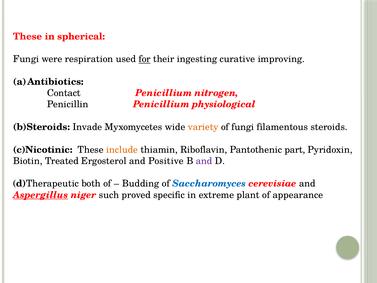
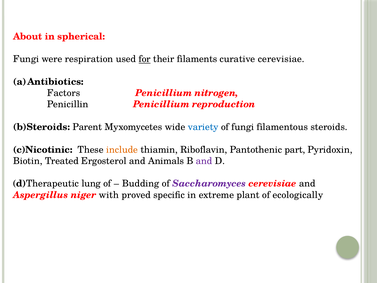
These at (28, 36): These -> About
ingesting: ingesting -> filaments
curative improving: improving -> cerevisiae
Contact: Contact -> Factors
physiological: physiological -> reproduction
Invade: Invade -> Parent
variety colour: orange -> blue
Positive: Positive -> Animals
both: both -> lung
Saccharomyces colour: blue -> purple
Aspergillus underline: present -> none
such: such -> with
appearance: appearance -> ecologically
